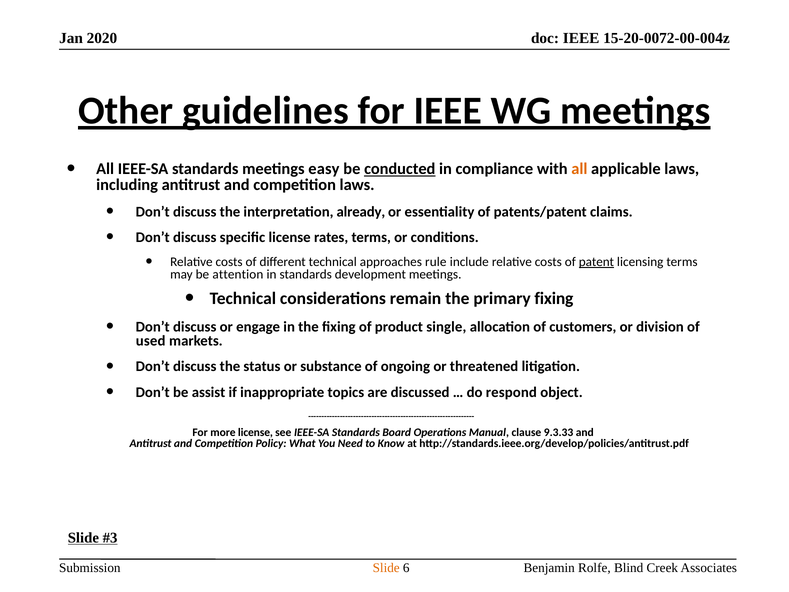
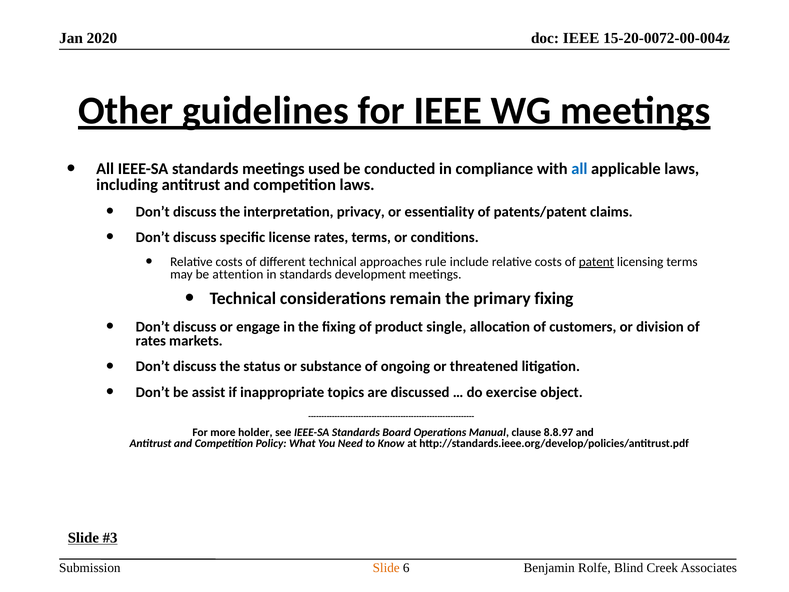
easy: easy -> used
conducted underline: present -> none
all at (579, 169) colour: orange -> blue
already: already -> privacy
used at (151, 341): used -> rates
respond: respond -> exercise
more license: license -> holder
9.3.33: 9.3.33 -> 8.8.97
